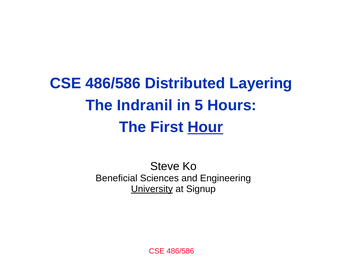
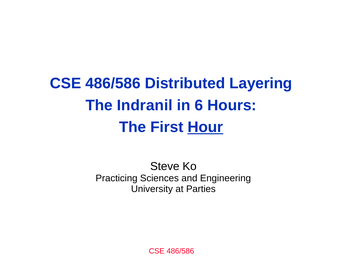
5: 5 -> 6
Beneficial: Beneficial -> Practicing
University underline: present -> none
Signup: Signup -> Parties
